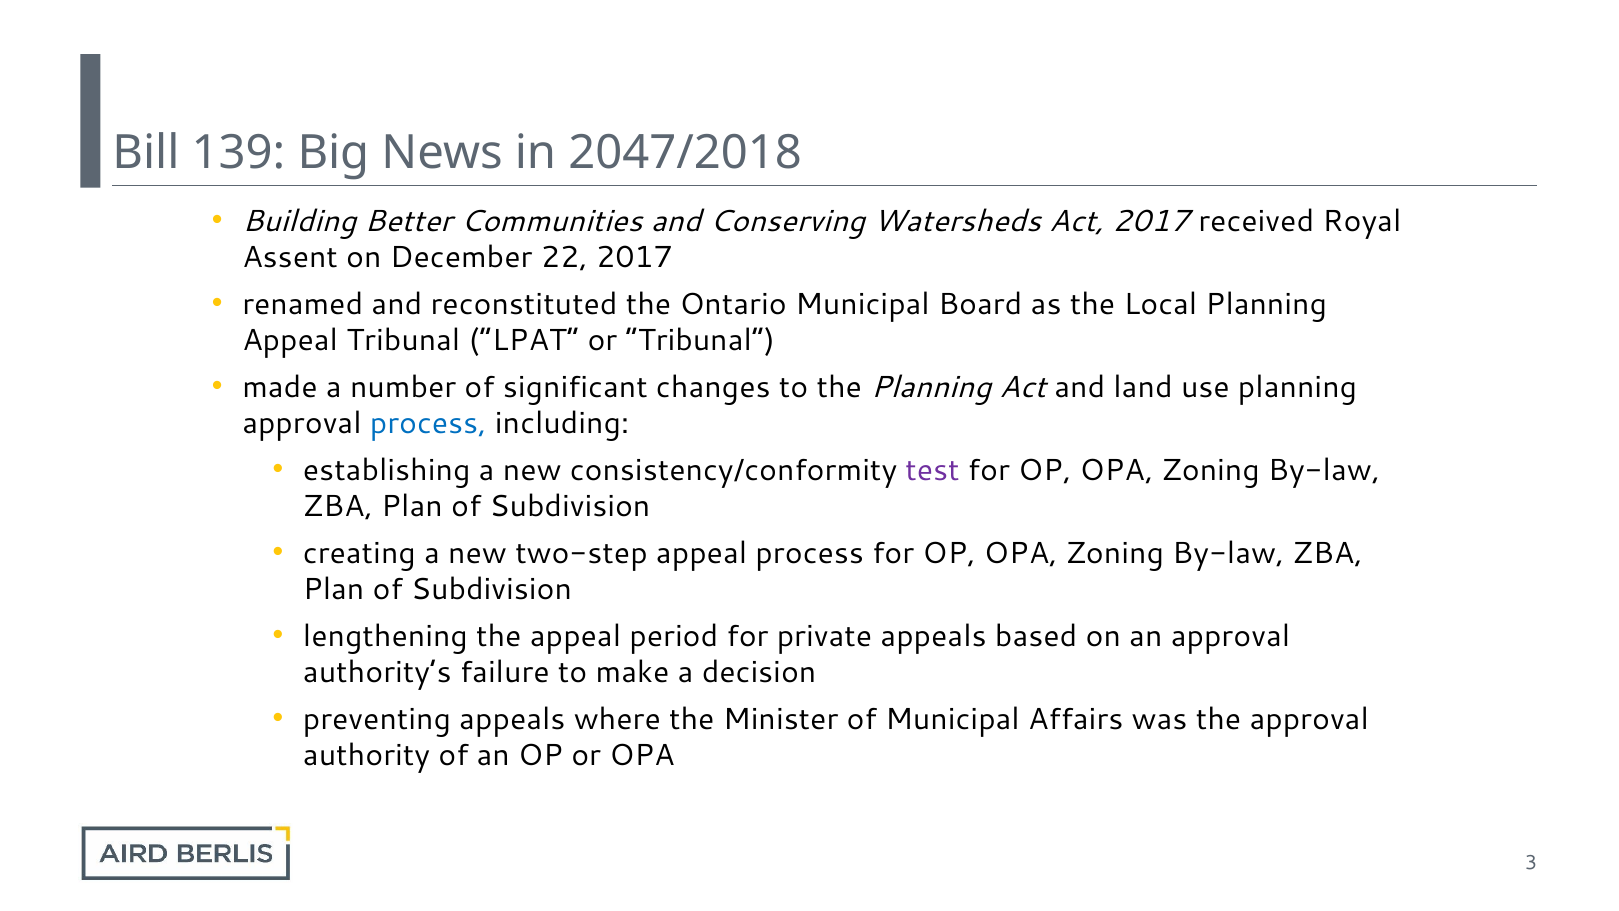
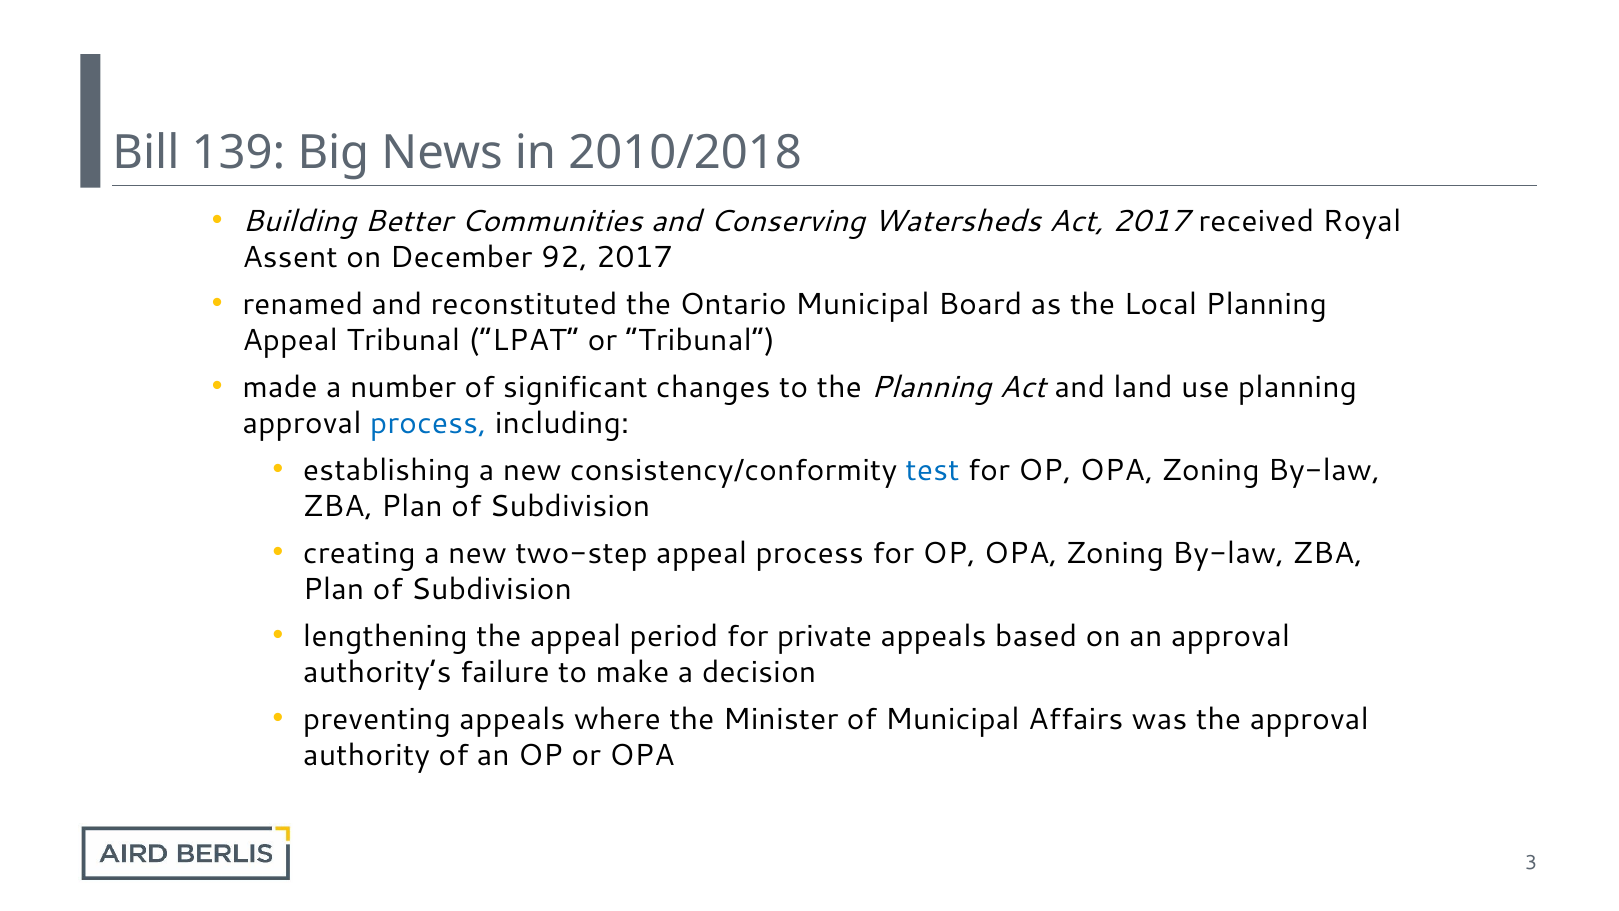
2047/2018: 2047/2018 -> 2010/2018
22: 22 -> 92
test colour: purple -> blue
